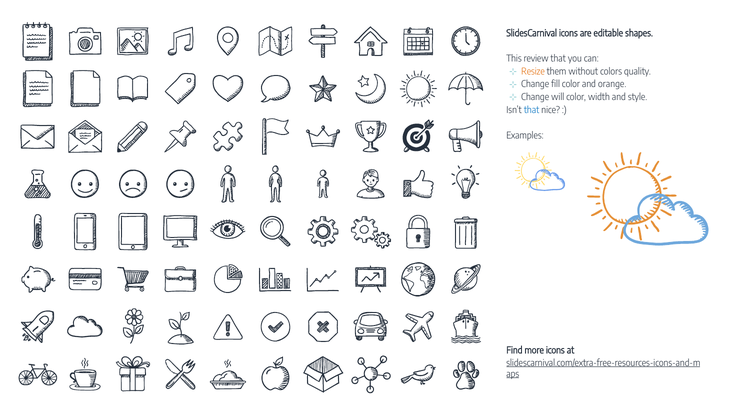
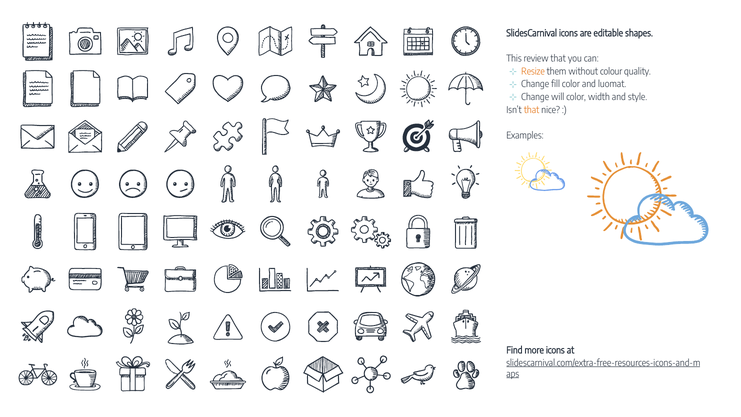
colors: colors -> colour
orange: orange -> luomat
that at (532, 110) colour: blue -> orange
